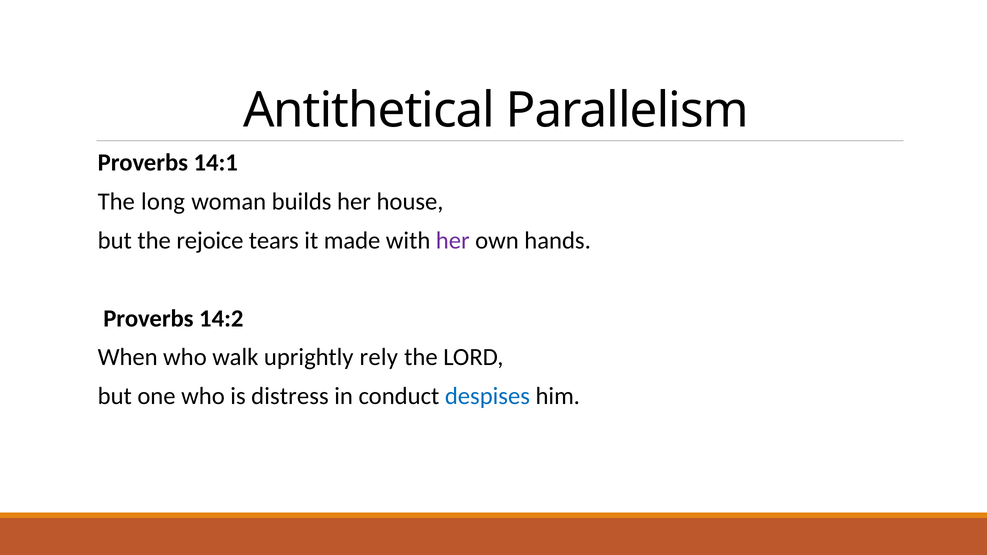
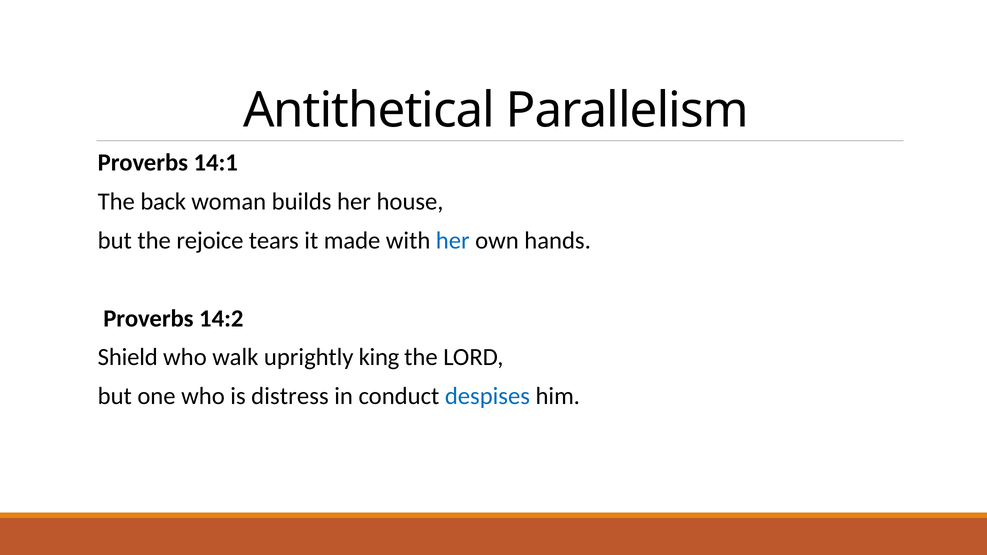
long: long -> back
her at (453, 241) colour: purple -> blue
When: When -> Shield
rely: rely -> king
